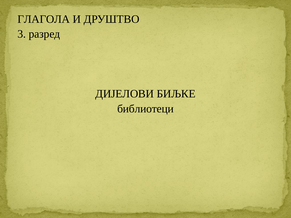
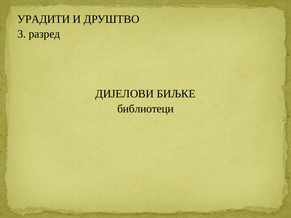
ГЛАГОЛА: ГЛАГОЛА -> УРАДИТИ
